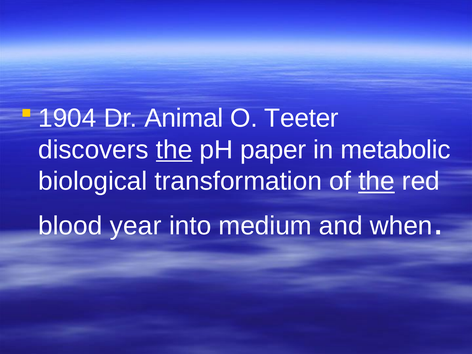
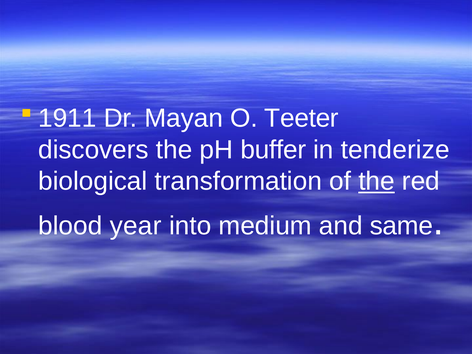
1904: 1904 -> 1911
Animal: Animal -> Mayan
the at (174, 150) underline: present -> none
paper: paper -> buffer
metabolic: metabolic -> tenderize
when: when -> same
